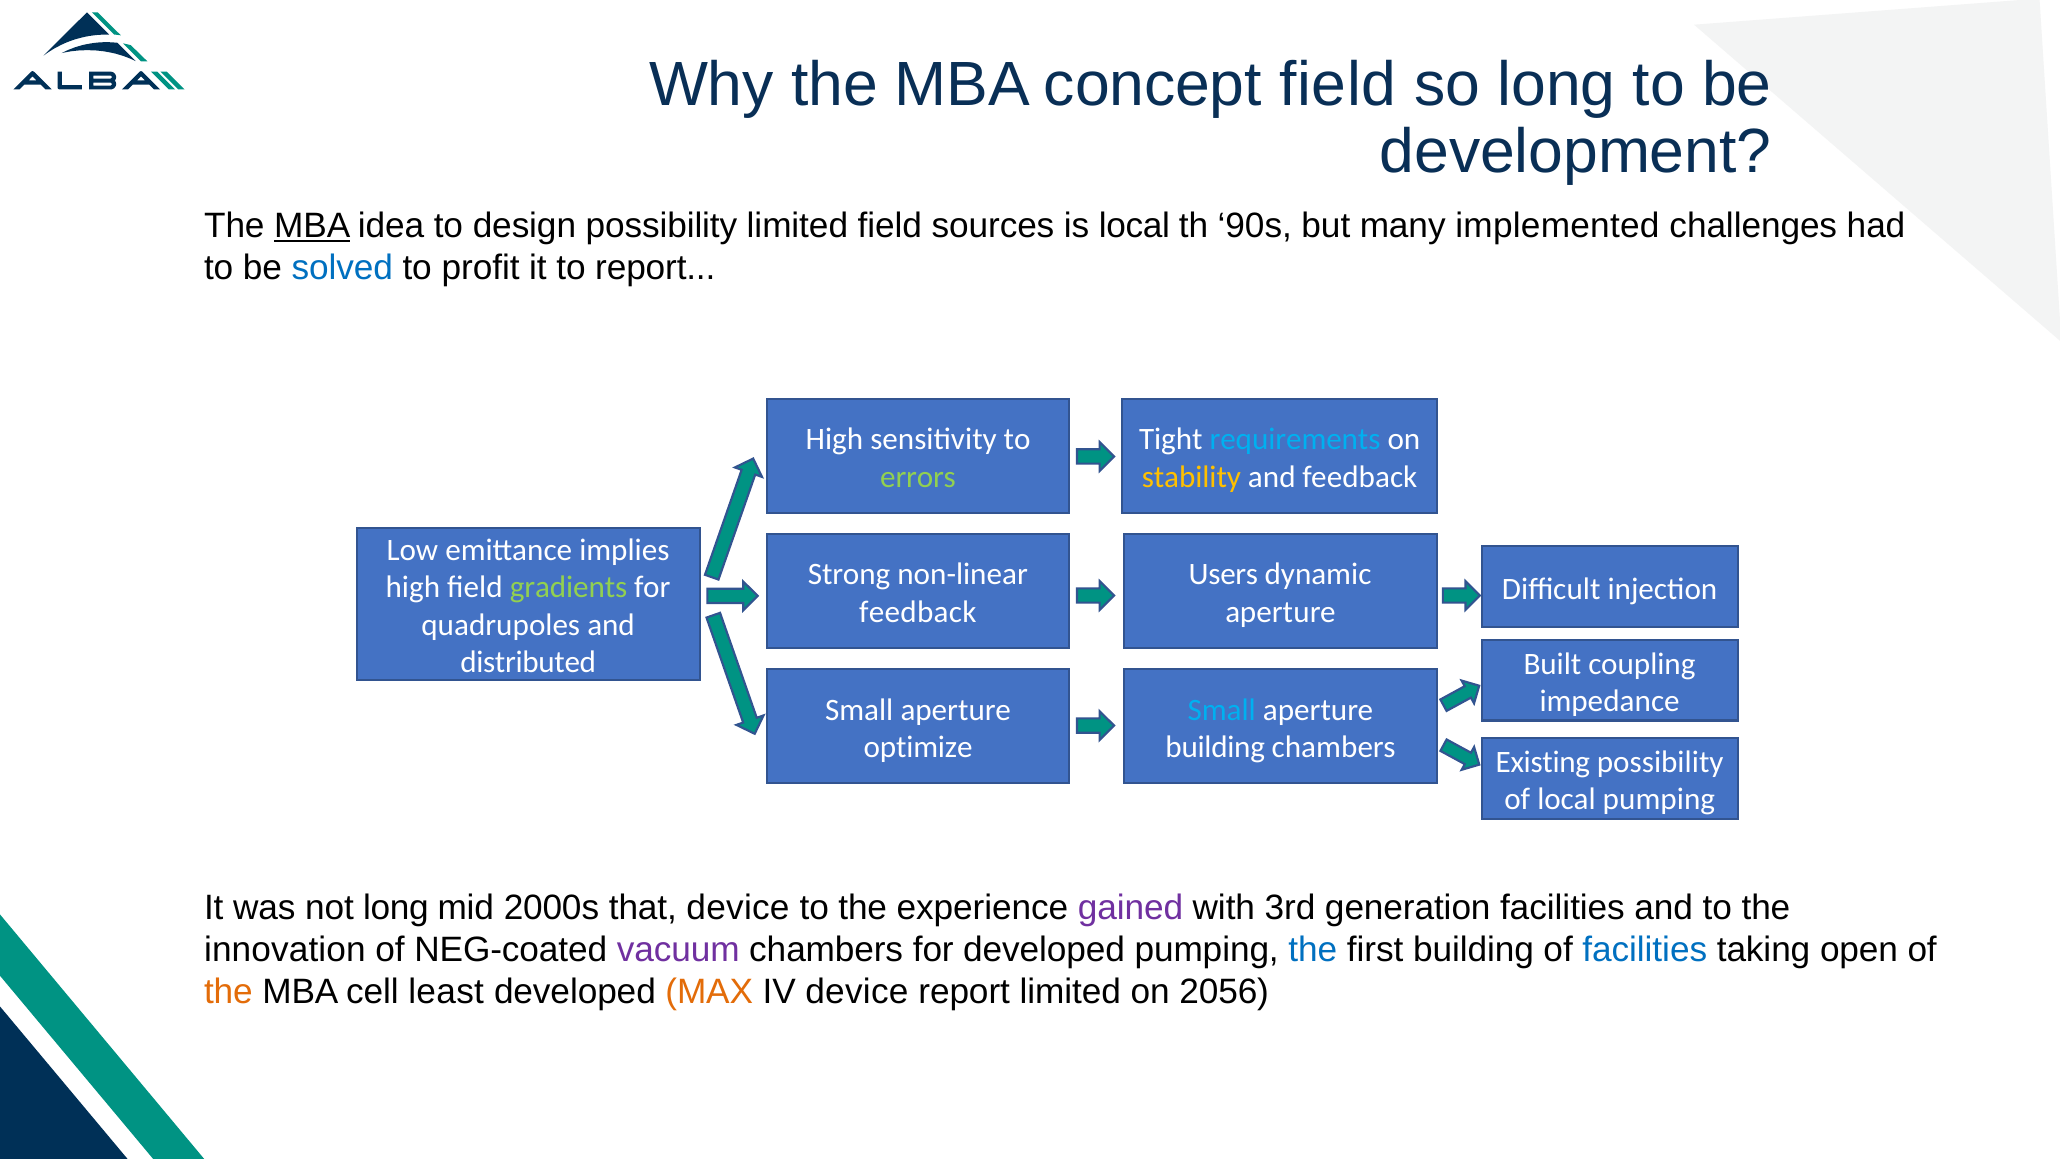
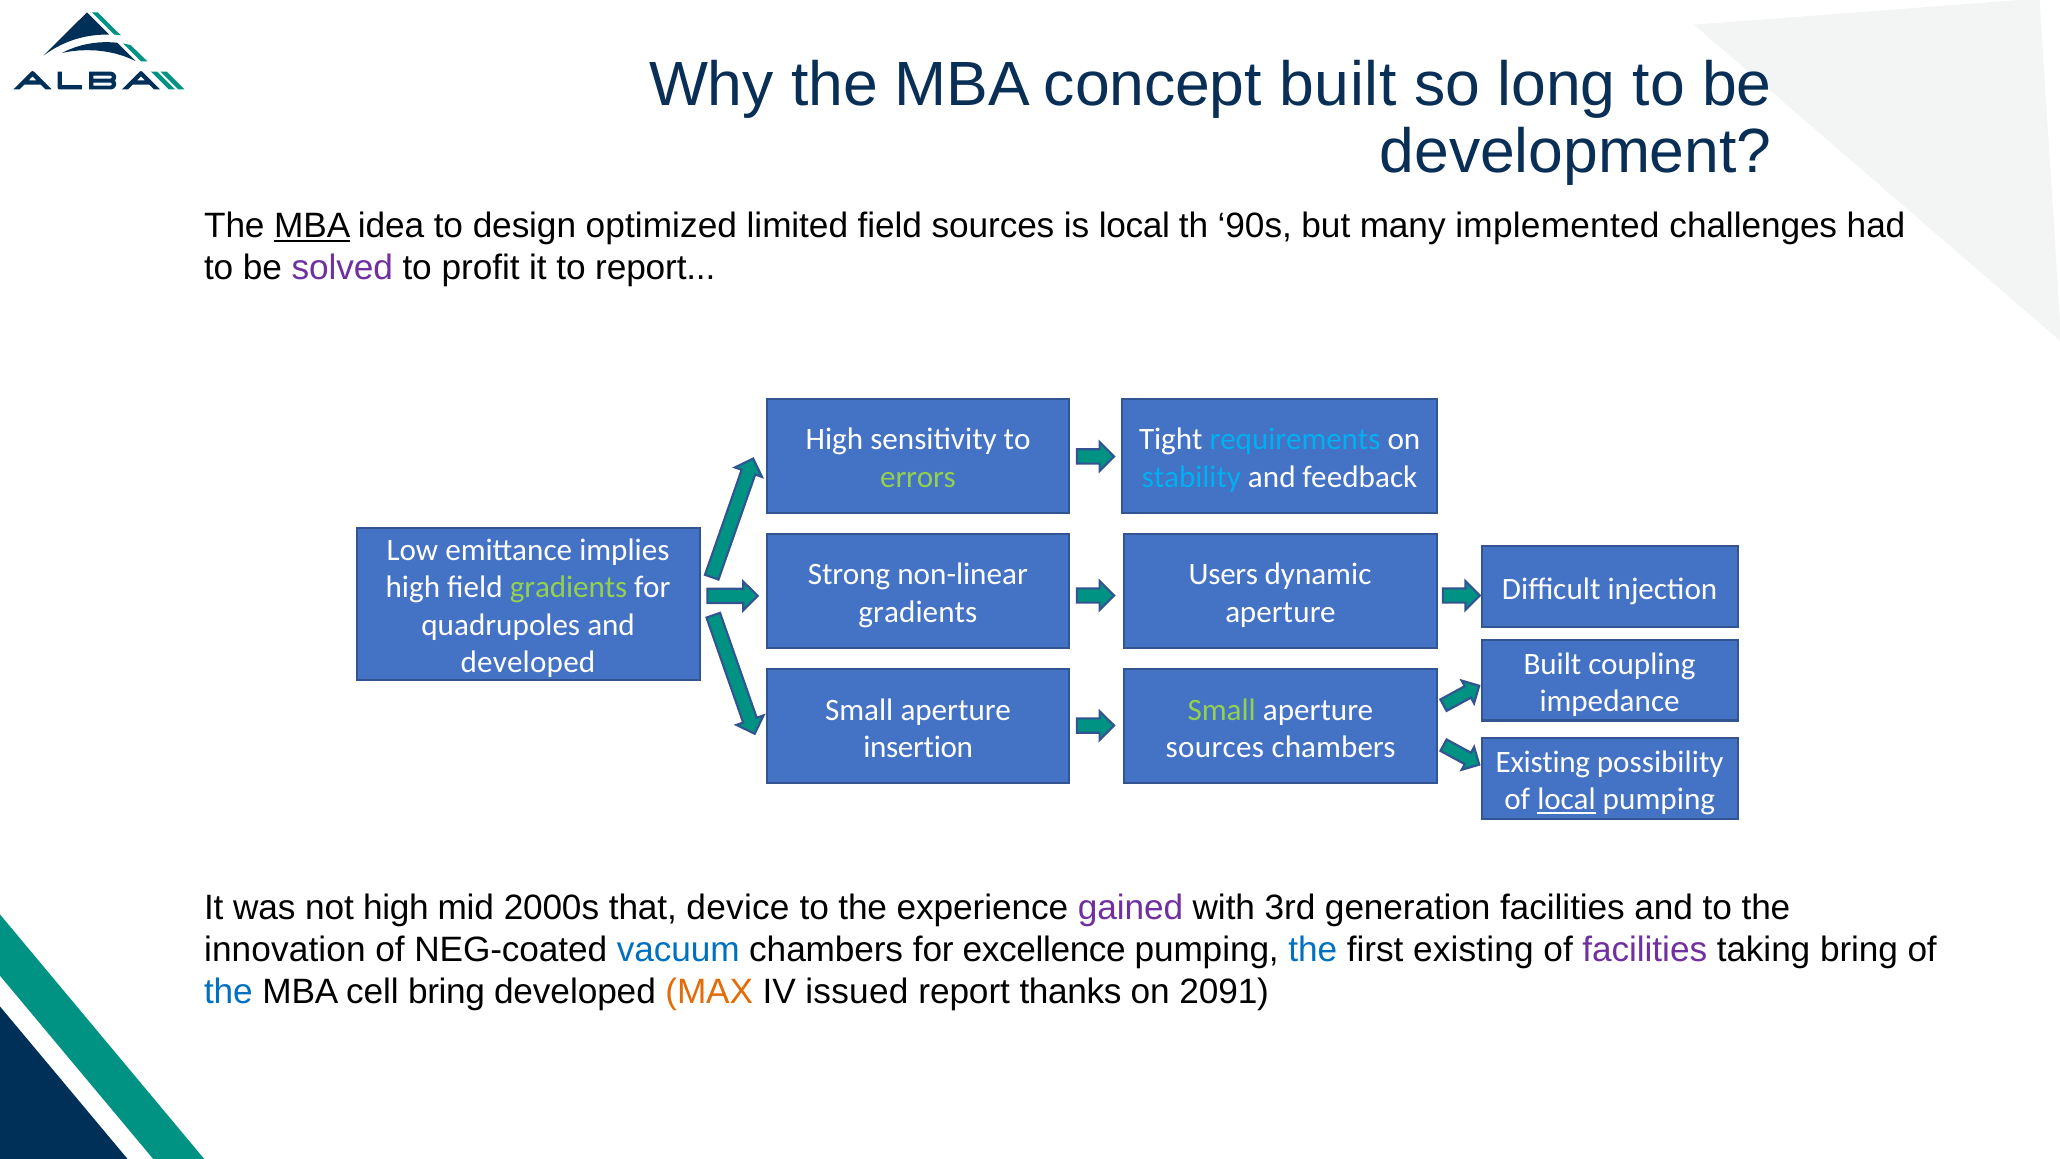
concept field: field -> built
design possibility: possibility -> optimized
solved colour: blue -> purple
stability colour: yellow -> light blue
feedback at (918, 612): feedback -> gradients
distributed at (528, 662): distributed -> developed
Small at (1222, 710) colour: light blue -> light green
optimize: optimize -> insertion
building at (1215, 747): building -> sources
local at (1566, 799) underline: none -> present
not long: long -> high
vacuum colour: purple -> blue
for developed: developed -> excellence
first building: building -> existing
facilities at (1645, 950) colour: blue -> purple
taking open: open -> bring
the at (228, 992) colour: orange -> blue
cell least: least -> bring
IV device: device -> issued
report limited: limited -> thanks
2056: 2056 -> 2091
